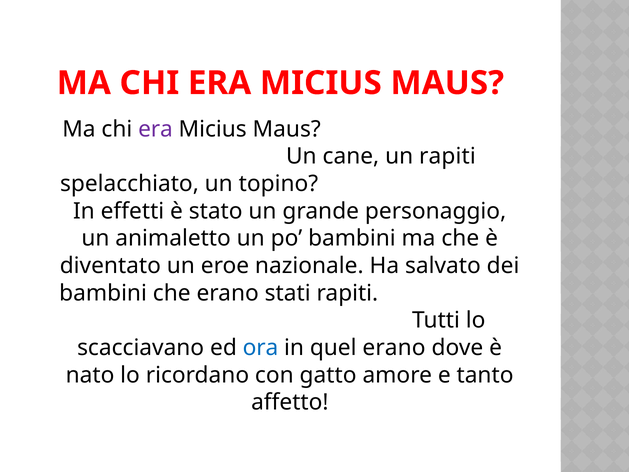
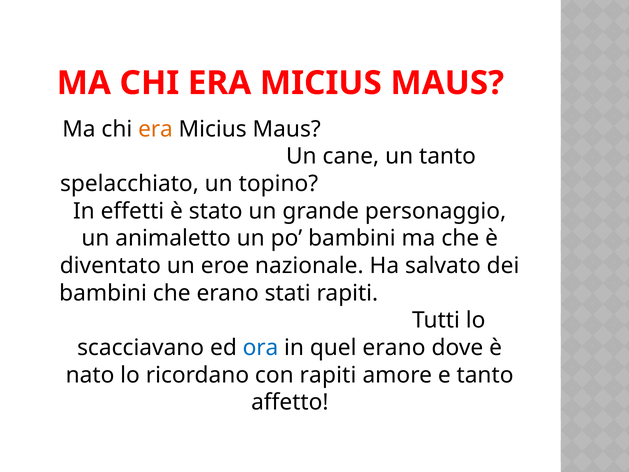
era at (155, 129) colour: purple -> orange
un rapiti: rapiti -> tanto
con gatto: gatto -> rapiti
